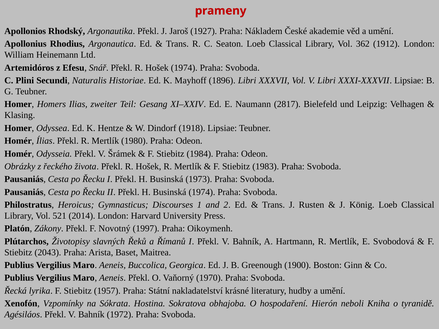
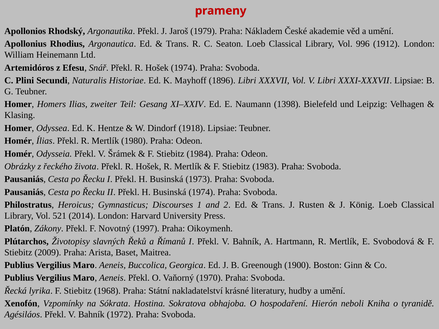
1927: 1927 -> 1979
362: 362 -> 996
2817: 2817 -> 1398
2043: 2043 -> 2009
1957: 1957 -> 1968
